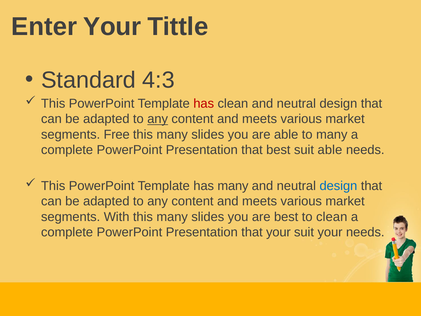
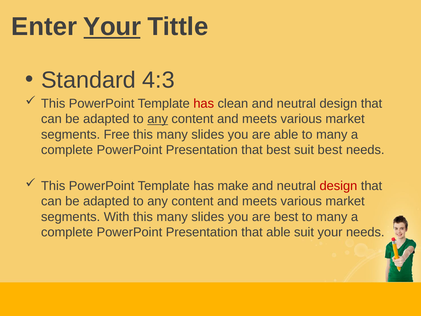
Your at (112, 27) underline: none -> present
suit able: able -> best
has many: many -> make
design at (338, 186) colour: blue -> red
clean at (332, 217): clean -> many
that your: your -> able
